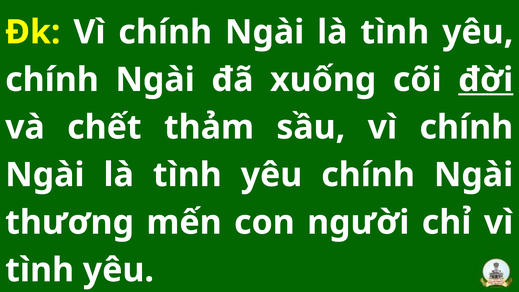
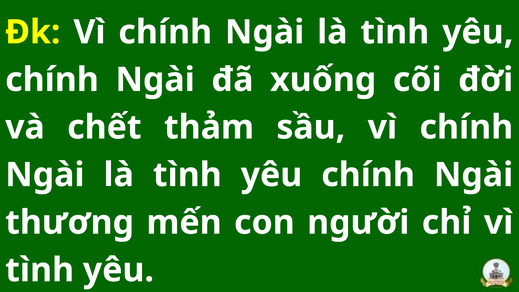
đời underline: present -> none
